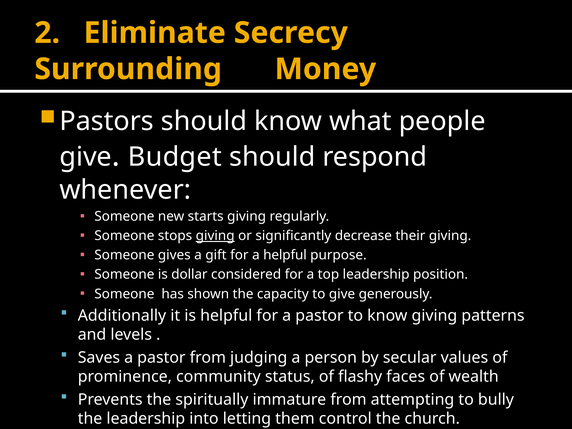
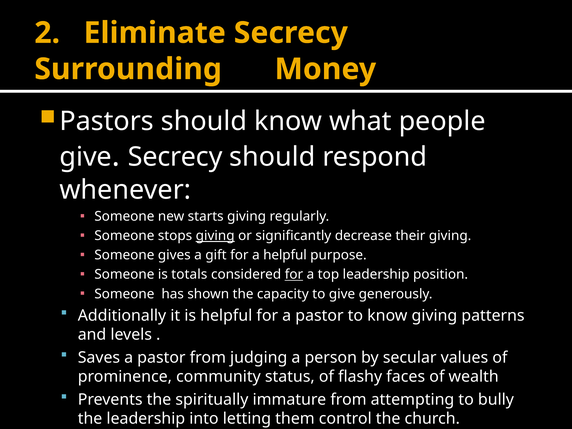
Budget at (175, 157): Budget -> Secrecy
dollar: dollar -> totals
for at (294, 275) underline: none -> present
